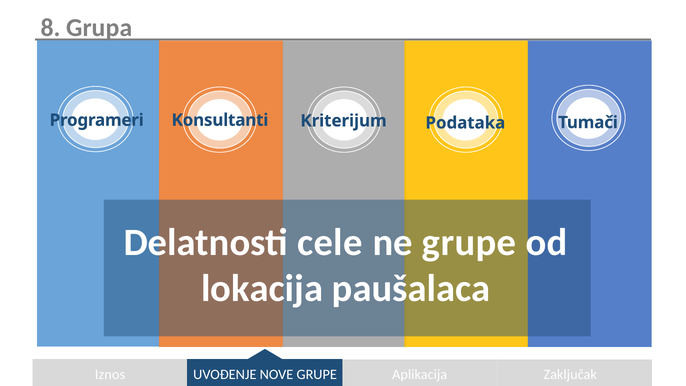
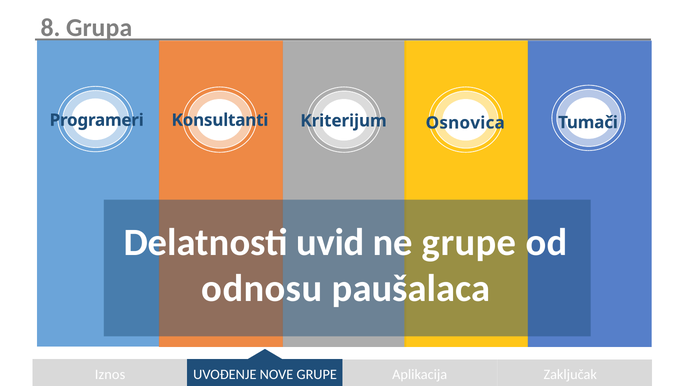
Podataka: Podataka -> Osnovica
cele: cele -> uvid
lokacija: lokacija -> odnosu
